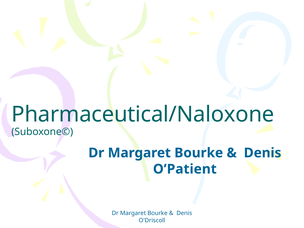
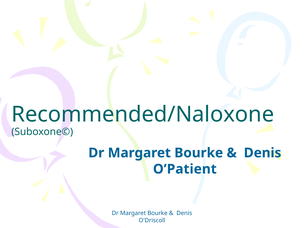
Pharmaceutical/Naloxone: Pharmaceutical/Naloxone -> Recommended/Naloxone
